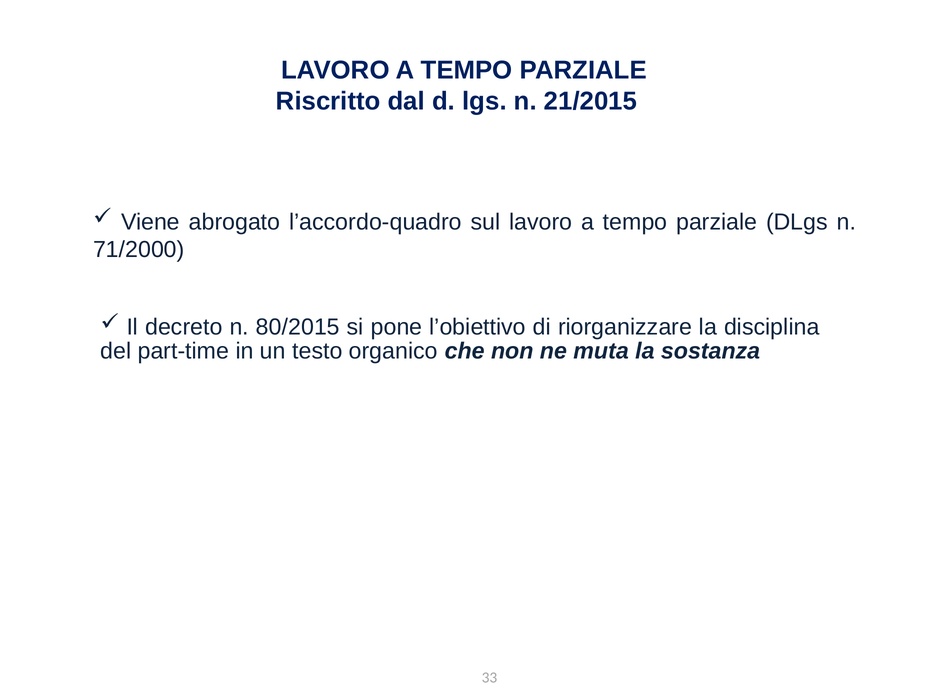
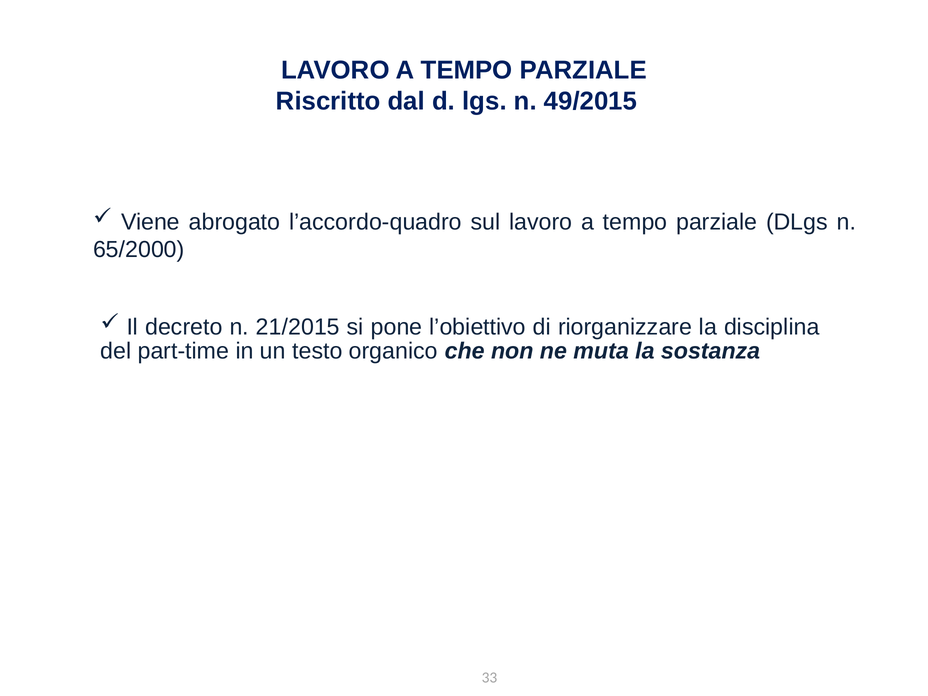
21/2015: 21/2015 -> 49/2015
71/2000: 71/2000 -> 65/2000
80/2015: 80/2015 -> 21/2015
